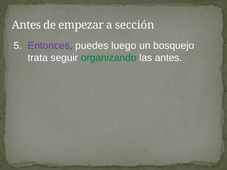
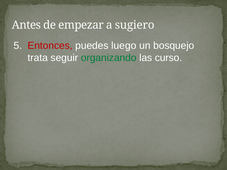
sección: sección -> sugiero
Entonces colour: purple -> red
las antes: antes -> curso
